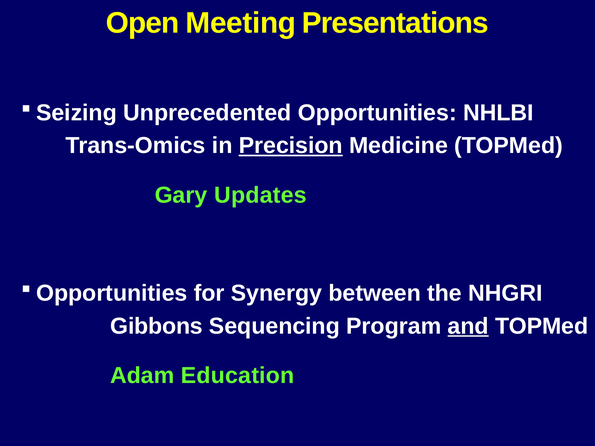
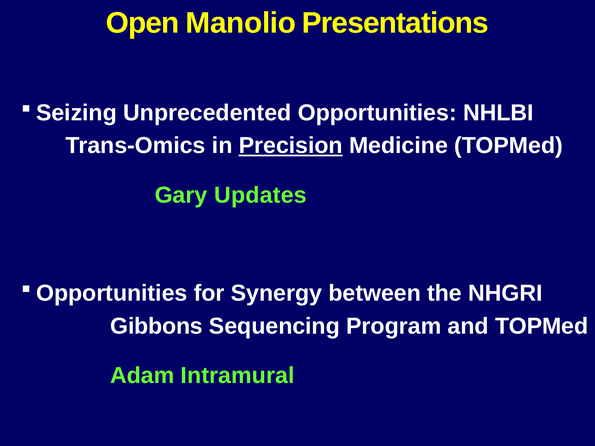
Meeting: Meeting -> Manolio
and underline: present -> none
Education: Education -> Intramural
